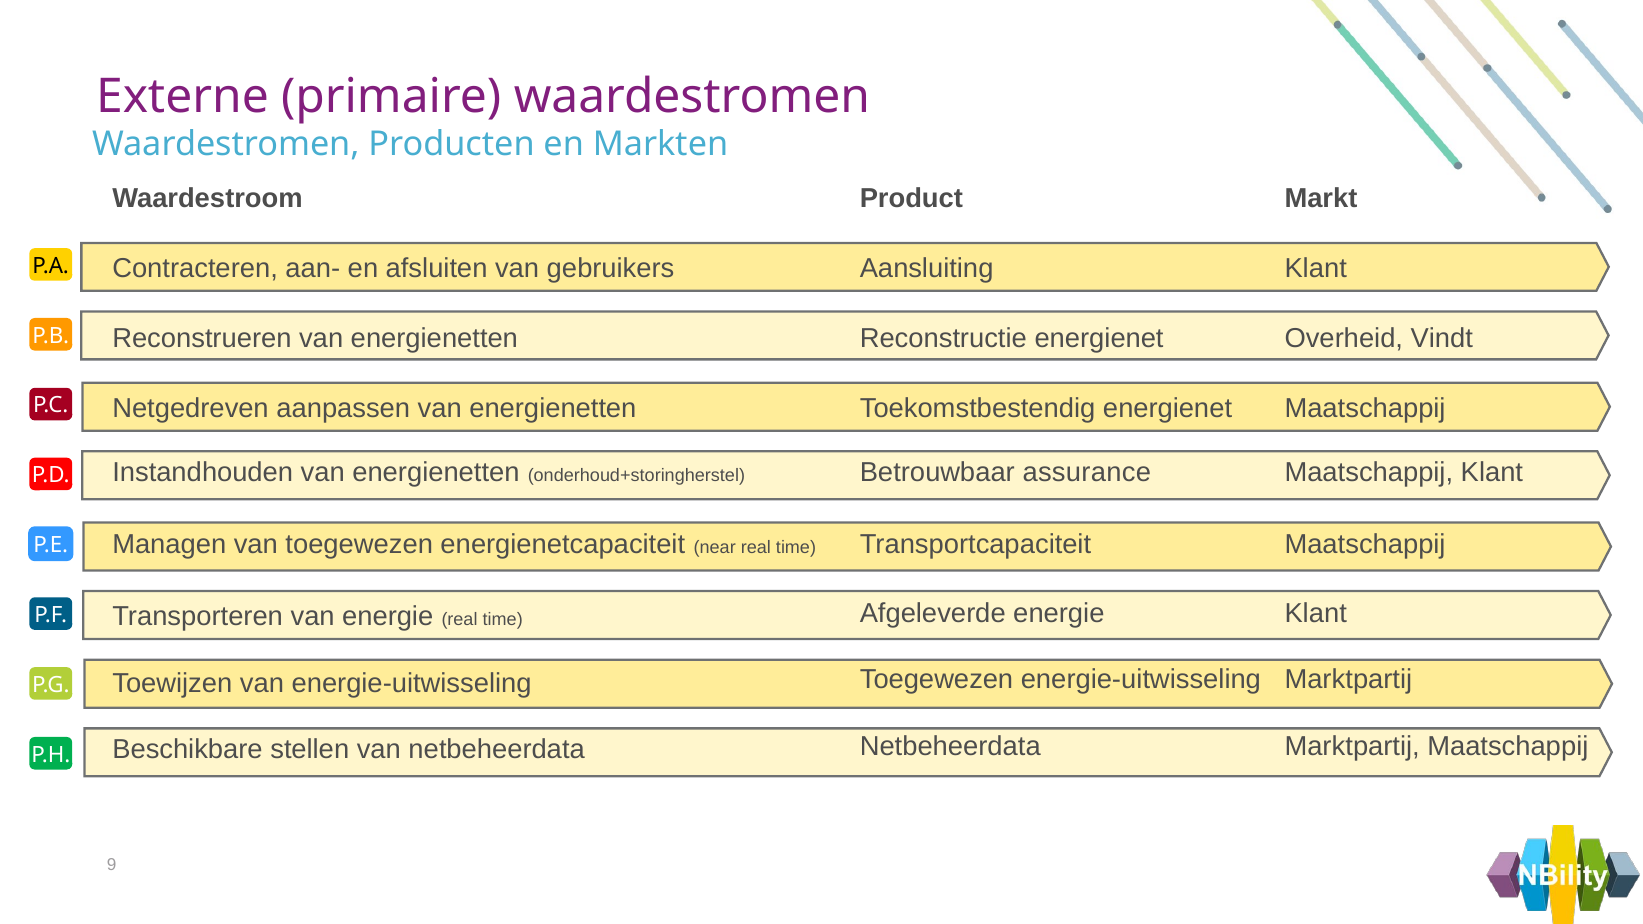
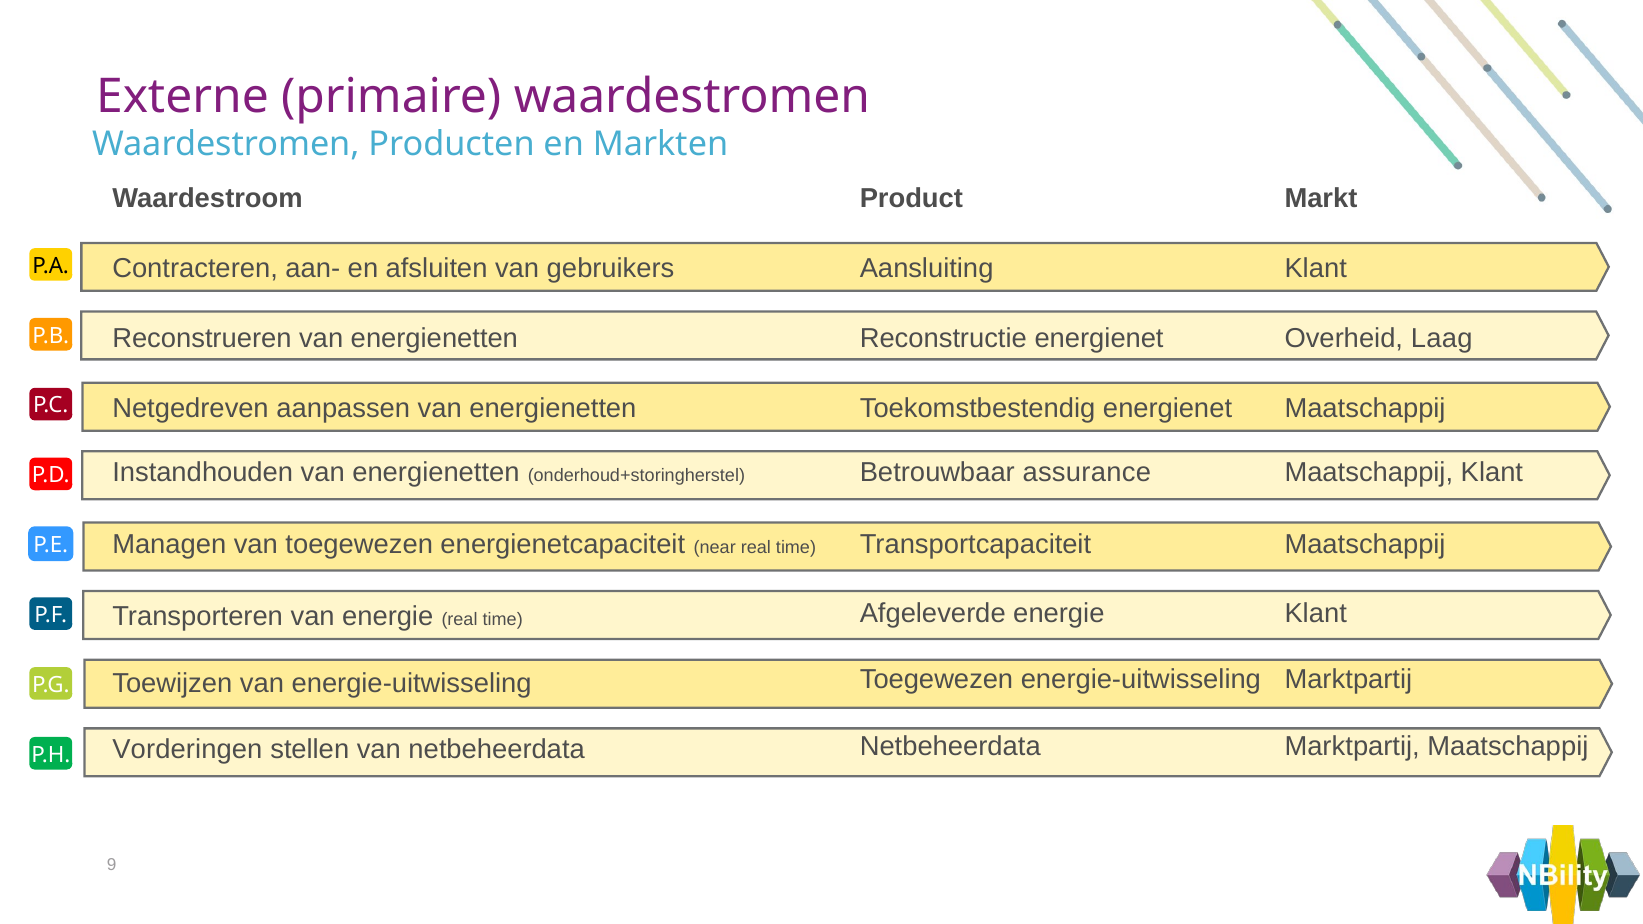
Vindt: Vindt -> Laag
Beschikbare: Beschikbare -> Vorderingen
